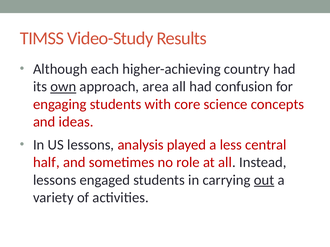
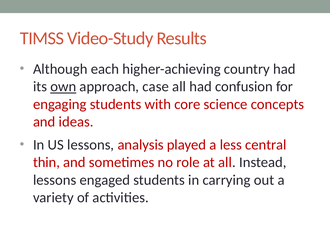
area: area -> case
half: half -> thin
out underline: present -> none
